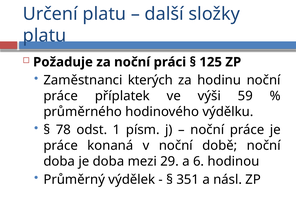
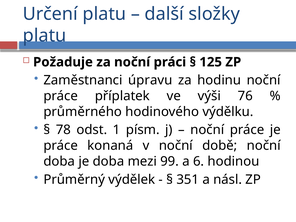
kterých: kterých -> úpravu
59: 59 -> 76
29: 29 -> 99
